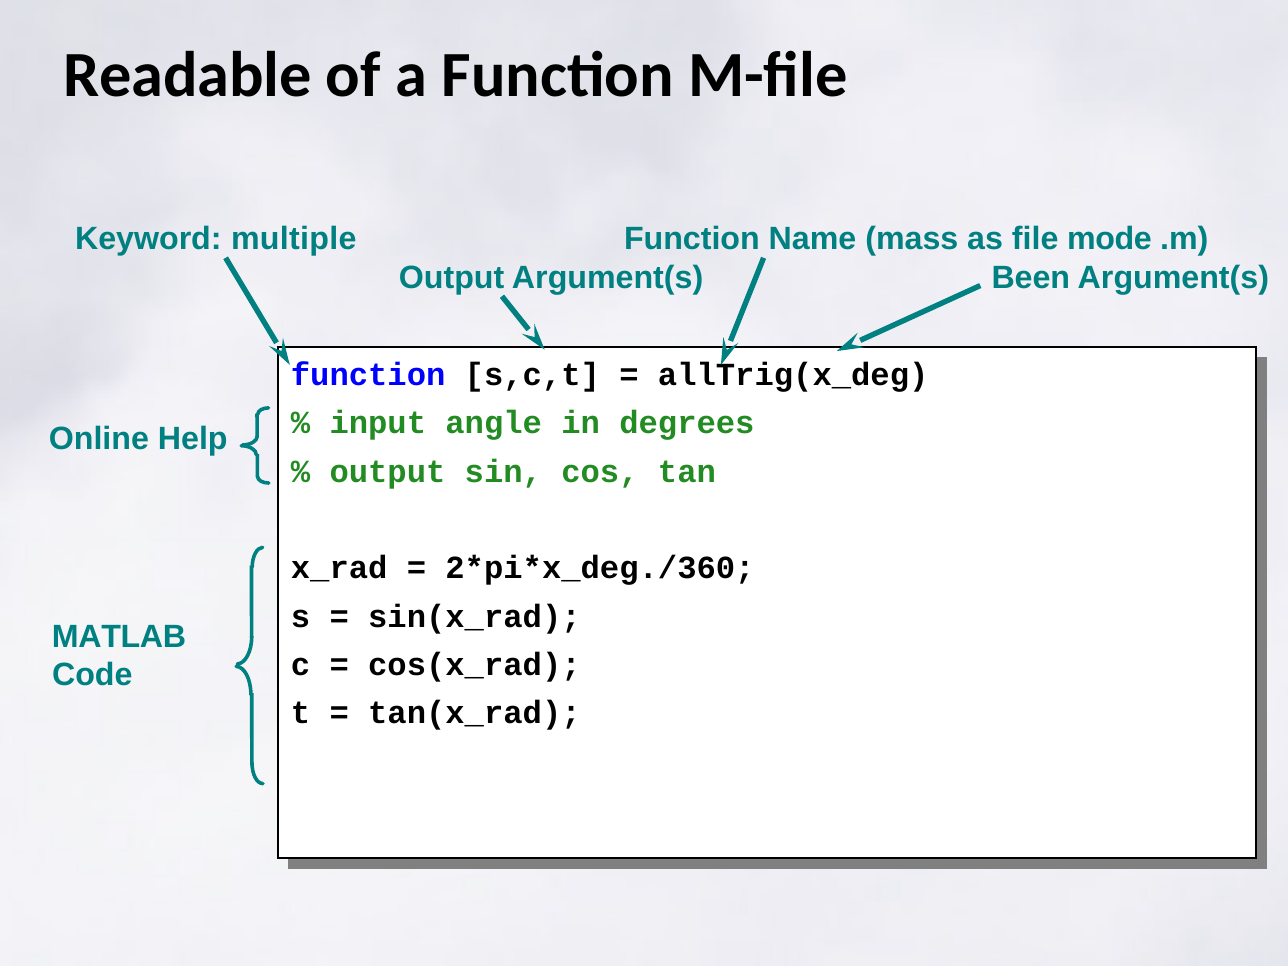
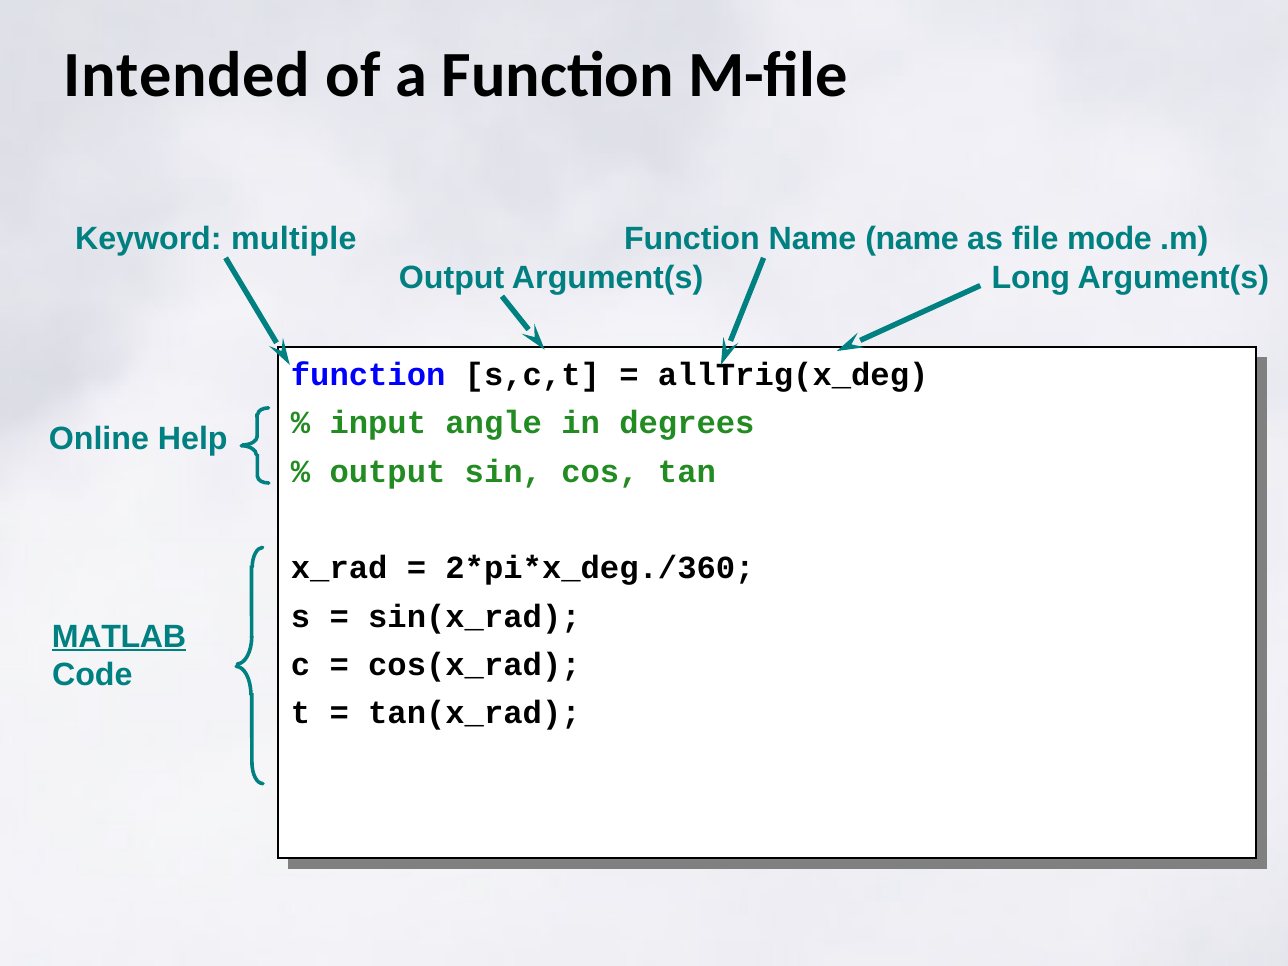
Readable: Readable -> Intended
Name mass: mass -> name
Been: Been -> Long
MATLAB underline: none -> present
